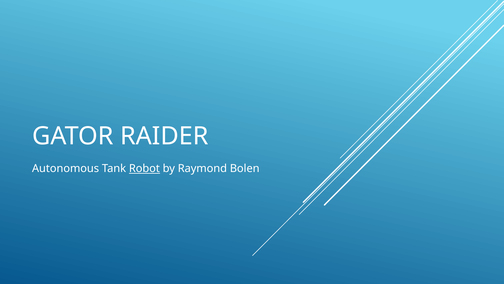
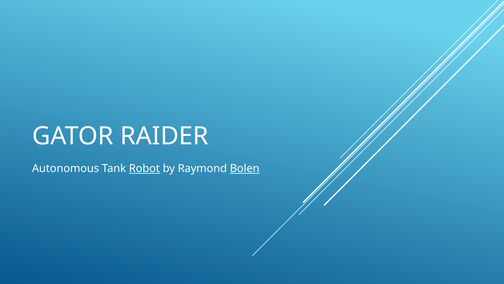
Bolen underline: none -> present
